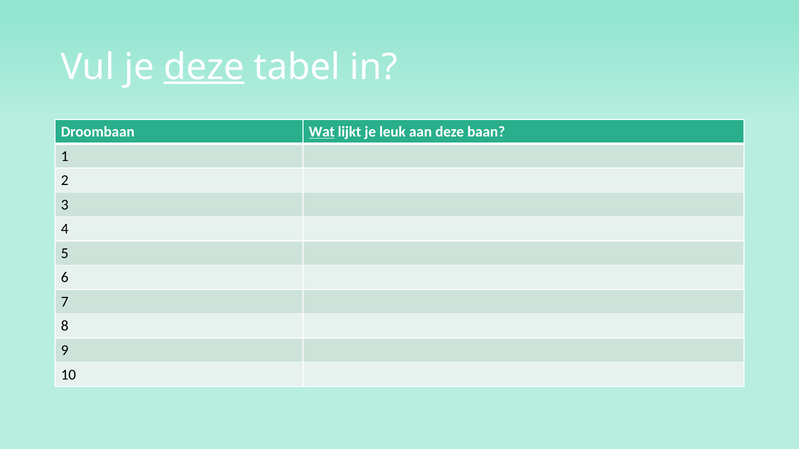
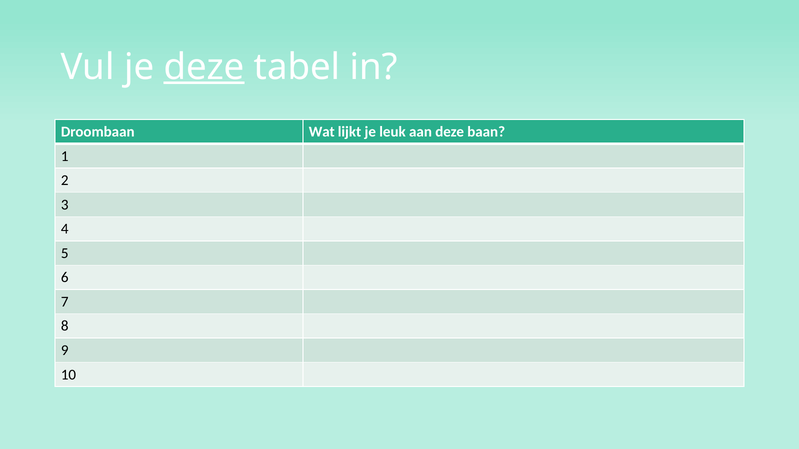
Wat underline: present -> none
